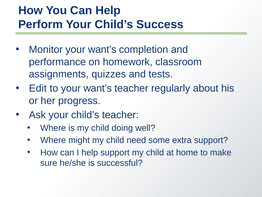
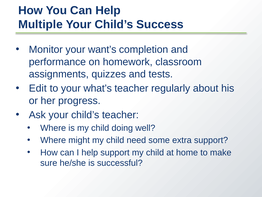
Perform: Perform -> Multiple
to your want’s: want’s -> what’s
